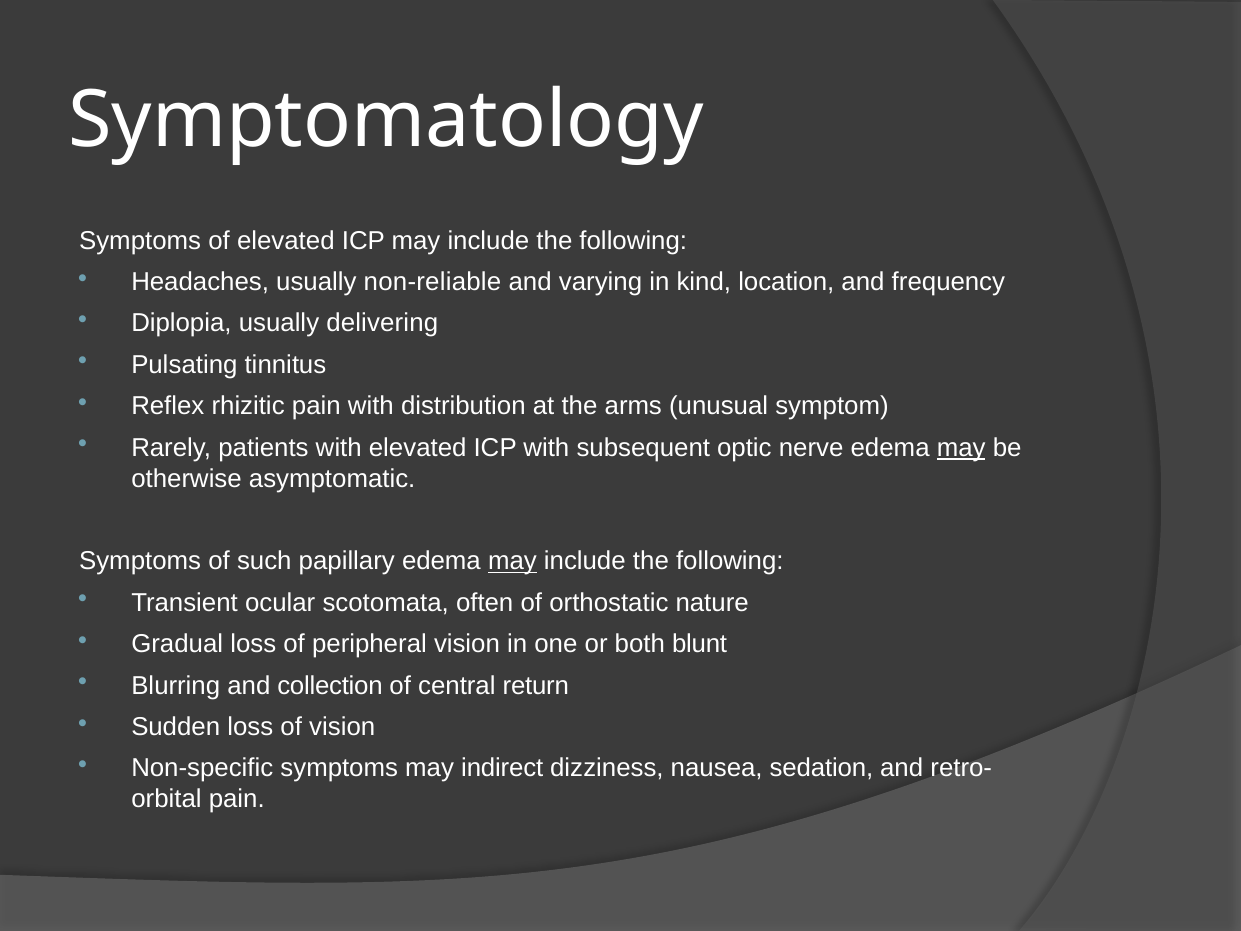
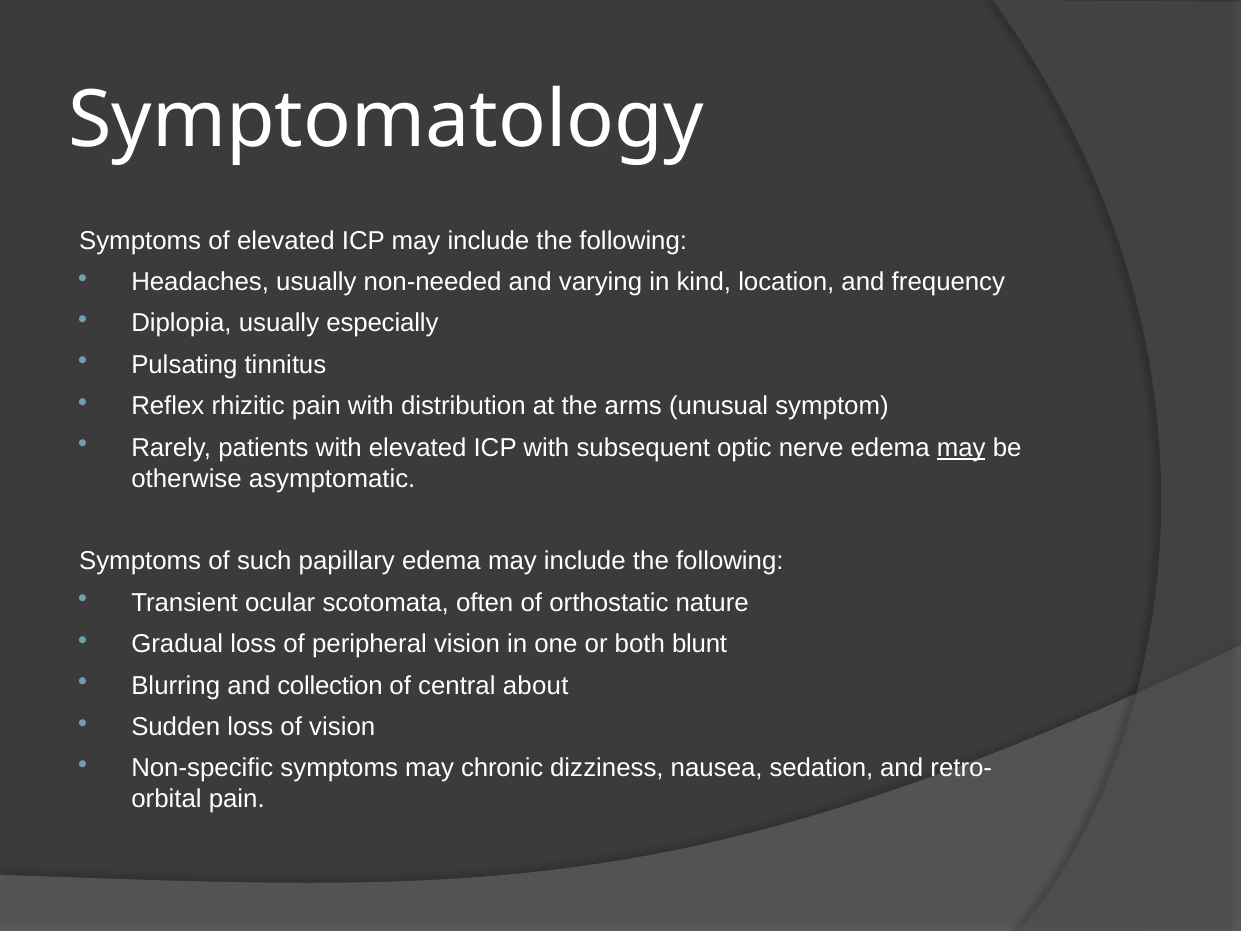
non-reliable: non-reliable -> non-needed
delivering: delivering -> especially
may at (512, 561) underline: present -> none
return: return -> about
indirect: indirect -> chronic
